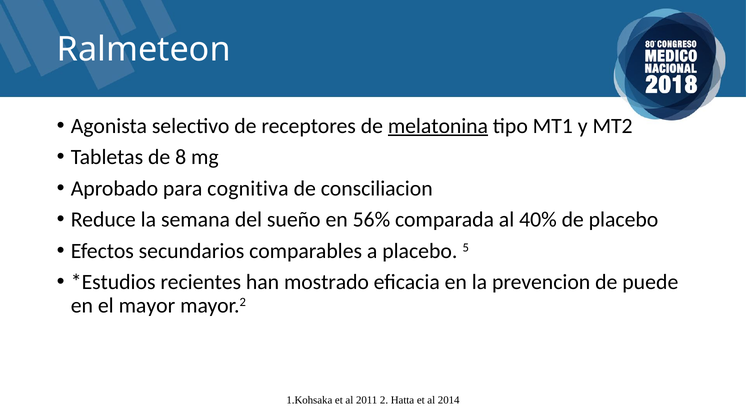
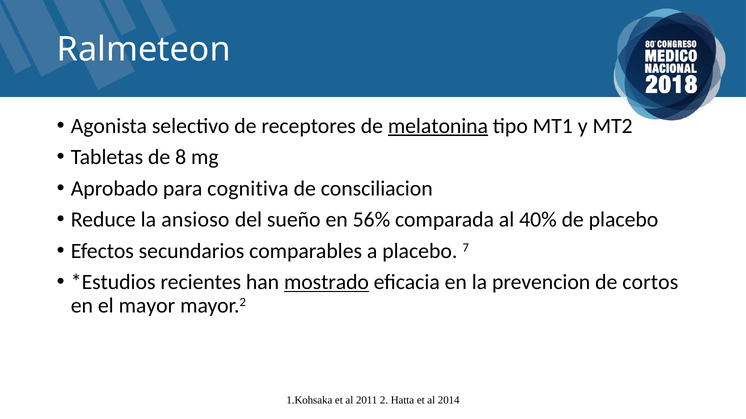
semana: semana -> ansioso
5: 5 -> 7
mostrado underline: none -> present
puede: puede -> cortos
